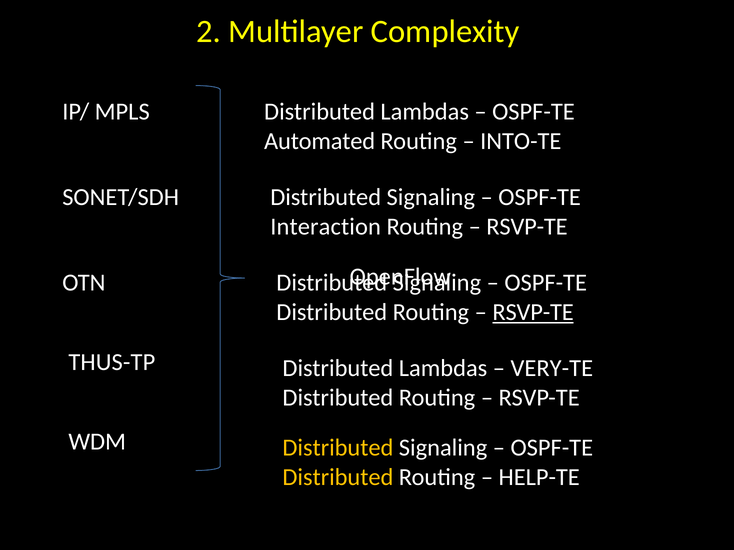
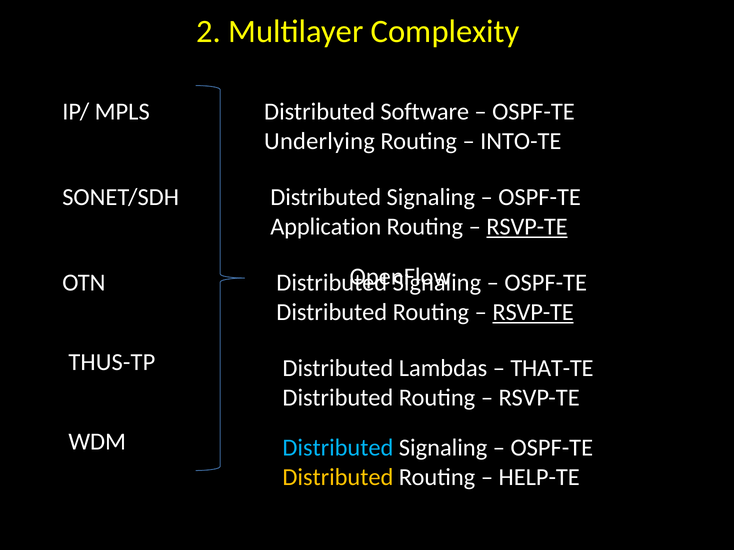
MPLS Distributed Lambdas: Lambdas -> Software
Automated: Automated -> Underlying
Interaction: Interaction -> Application
RSVP-TE at (527, 227) underline: none -> present
VERY-TE: VERY-TE -> THAT-TE
Distributed at (338, 448) colour: yellow -> light blue
